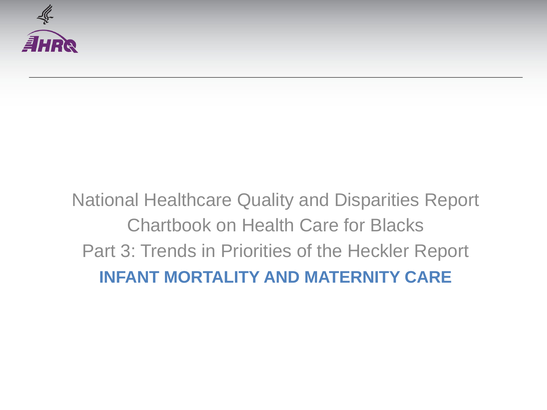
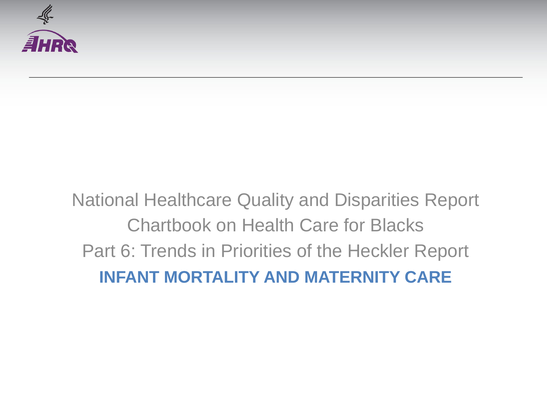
3: 3 -> 6
